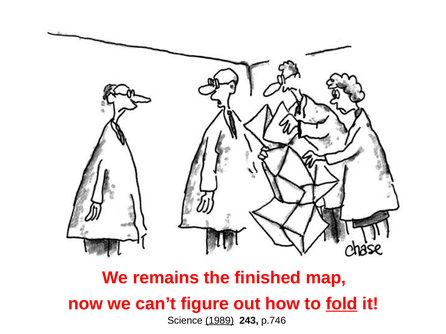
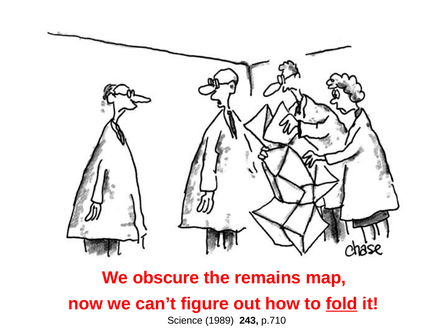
remains: remains -> obscure
finished: finished -> remains
1989 underline: present -> none
p.746: p.746 -> p.710
